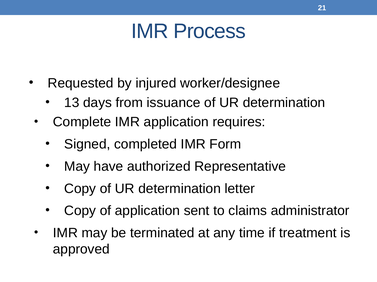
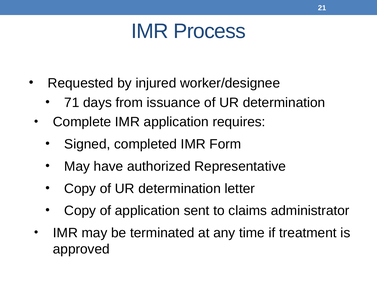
13: 13 -> 71
